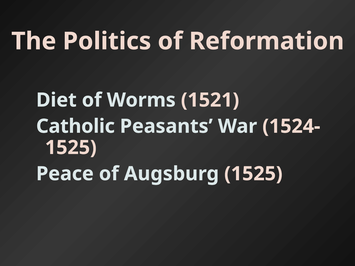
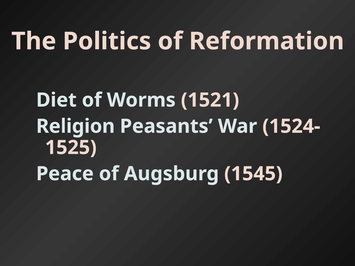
Catholic: Catholic -> Religion
Augsburg 1525: 1525 -> 1545
